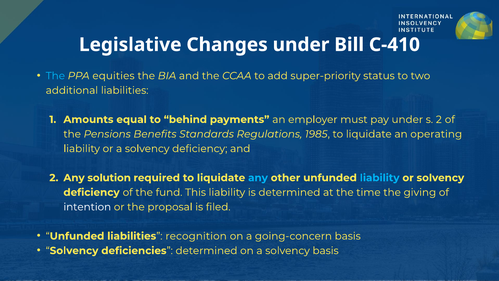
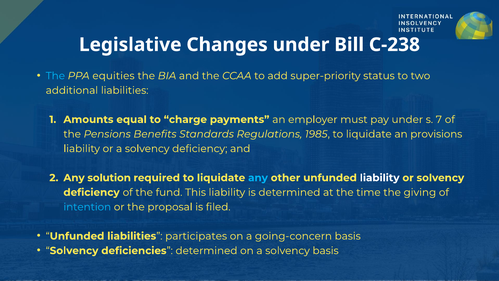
C-410: C-410 -> C-238
behind: behind -> charge
s 2: 2 -> 7
operating: operating -> provisions
liability at (380, 178) colour: light blue -> white
intention colour: white -> light blue
recognition: recognition -> participates
